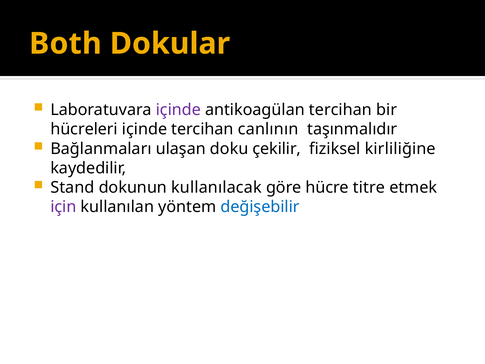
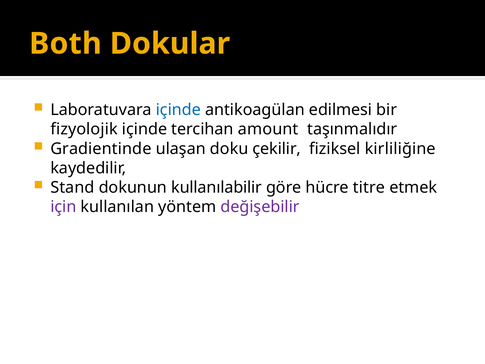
içinde at (178, 110) colour: purple -> blue
antikoagülan tercihan: tercihan -> edilmesi
hücreleri: hücreleri -> fizyolojik
canlının: canlının -> amount
Bağlanmaları: Bağlanmaları -> Gradientinde
kullanılacak: kullanılacak -> kullanılabilir
değişebilir colour: blue -> purple
